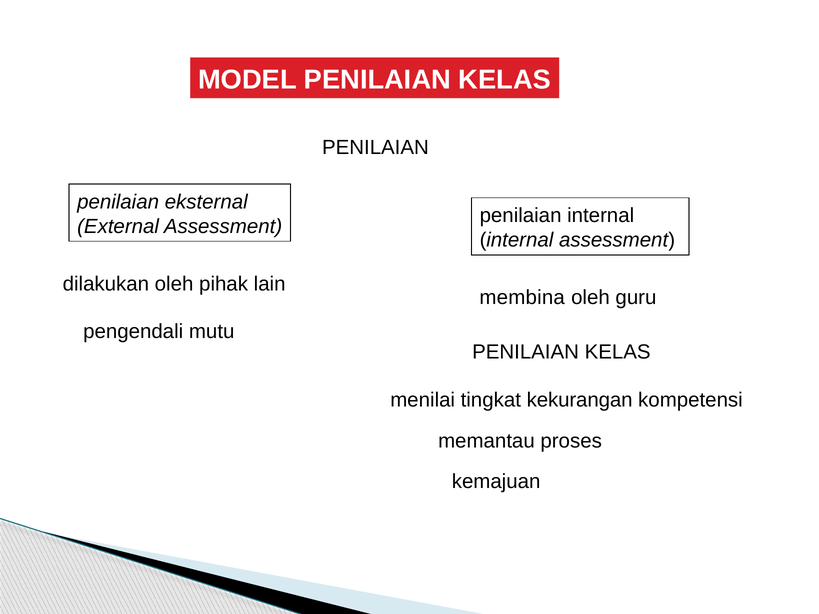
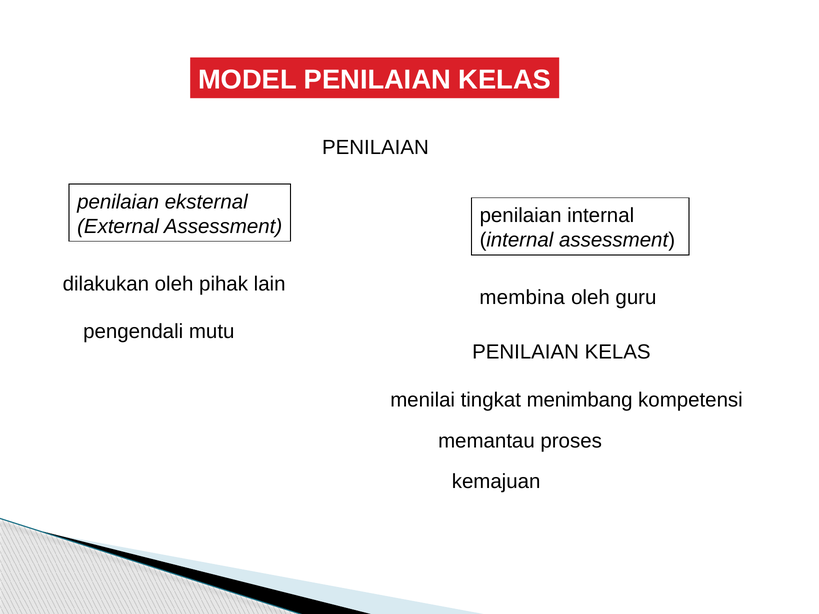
kekurangan: kekurangan -> menimbang
